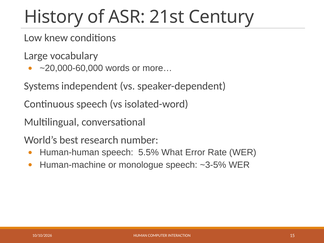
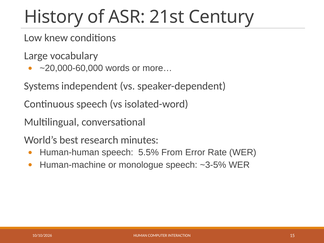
number: number -> minutes
What: What -> From
